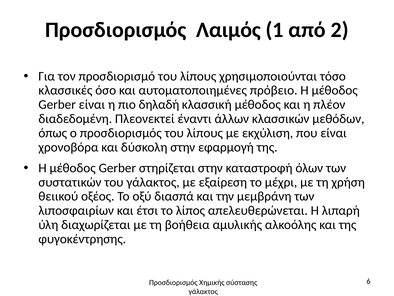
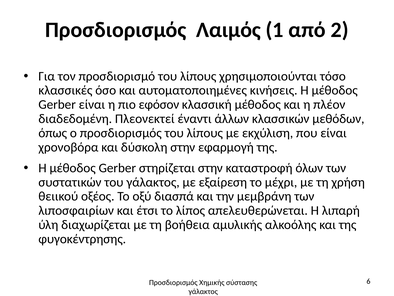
πρόβειο: πρόβειο -> κινήσεις
δηλαδή: δηλαδή -> εφόσον
